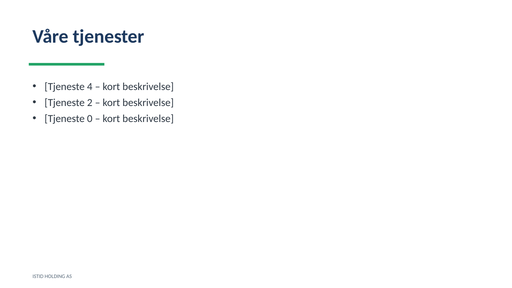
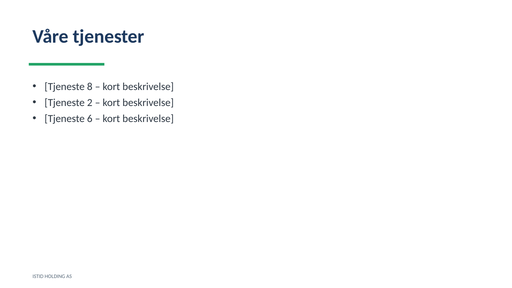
4: 4 -> 8
0: 0 -> 6
